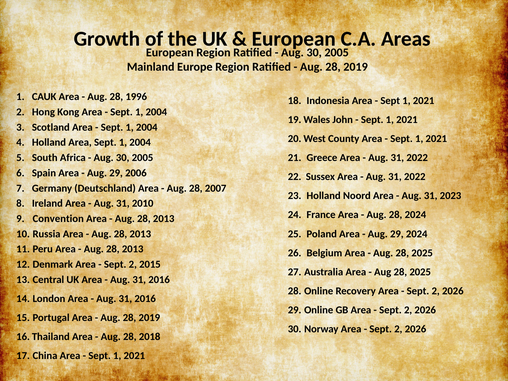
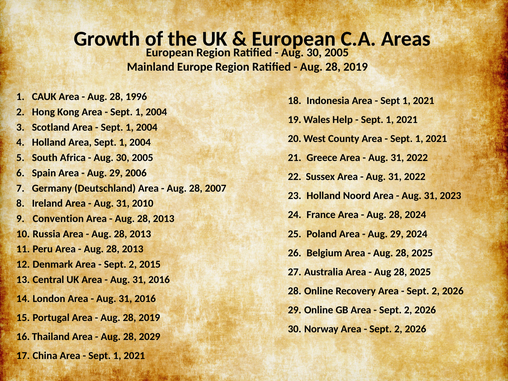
John: John -> Help
2018: 2018 -> 2029
